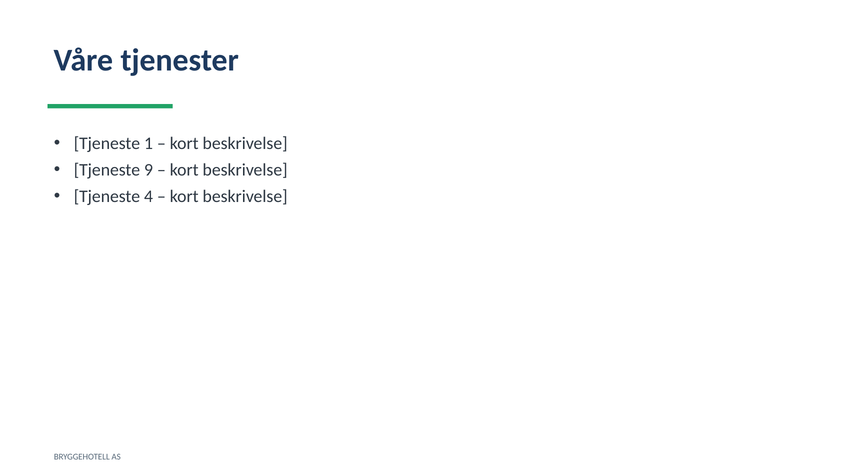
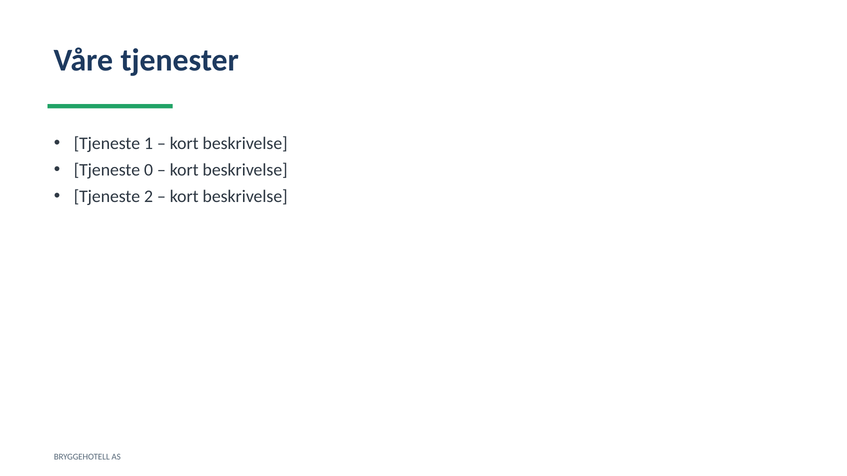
9: 9 -> 0
4: 4 -> 2
